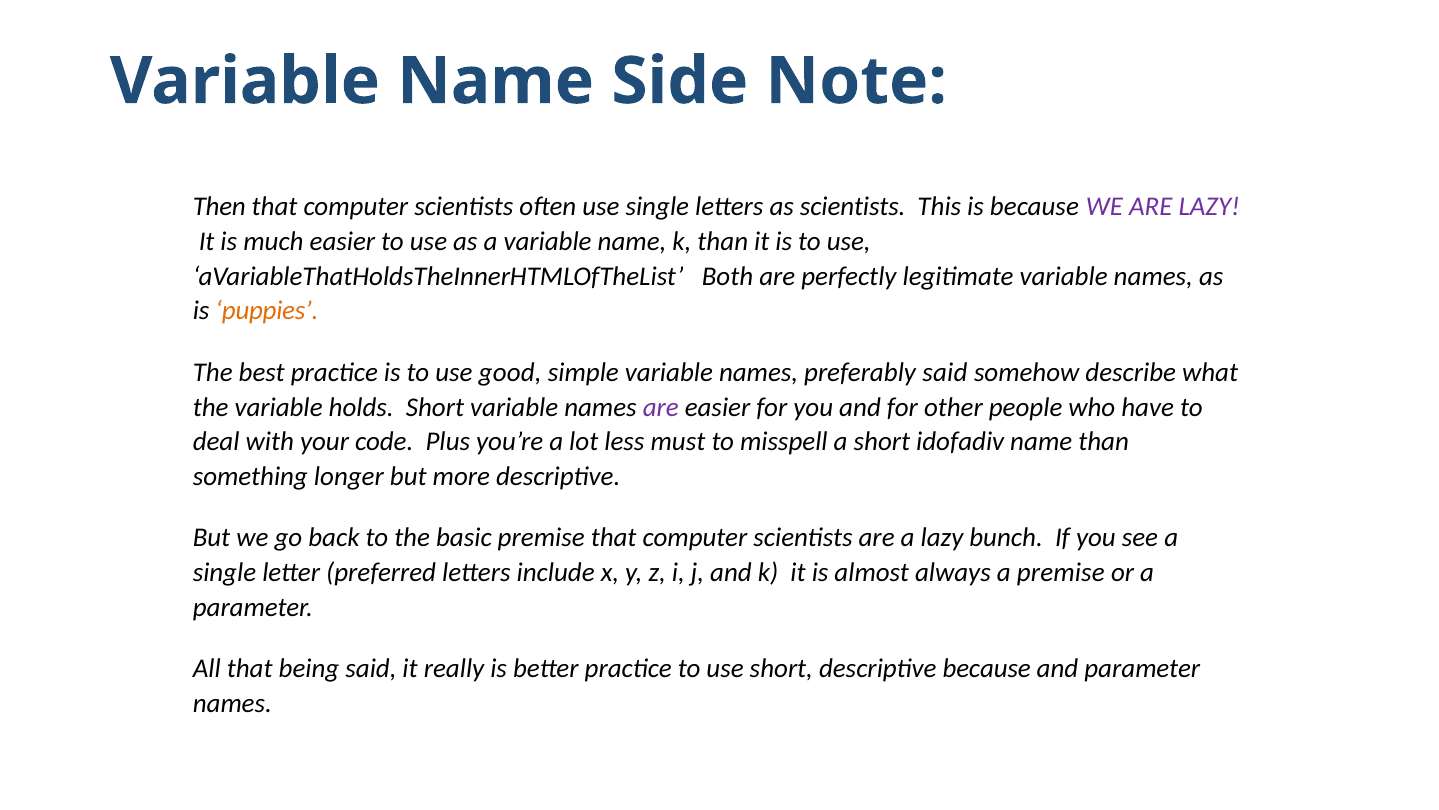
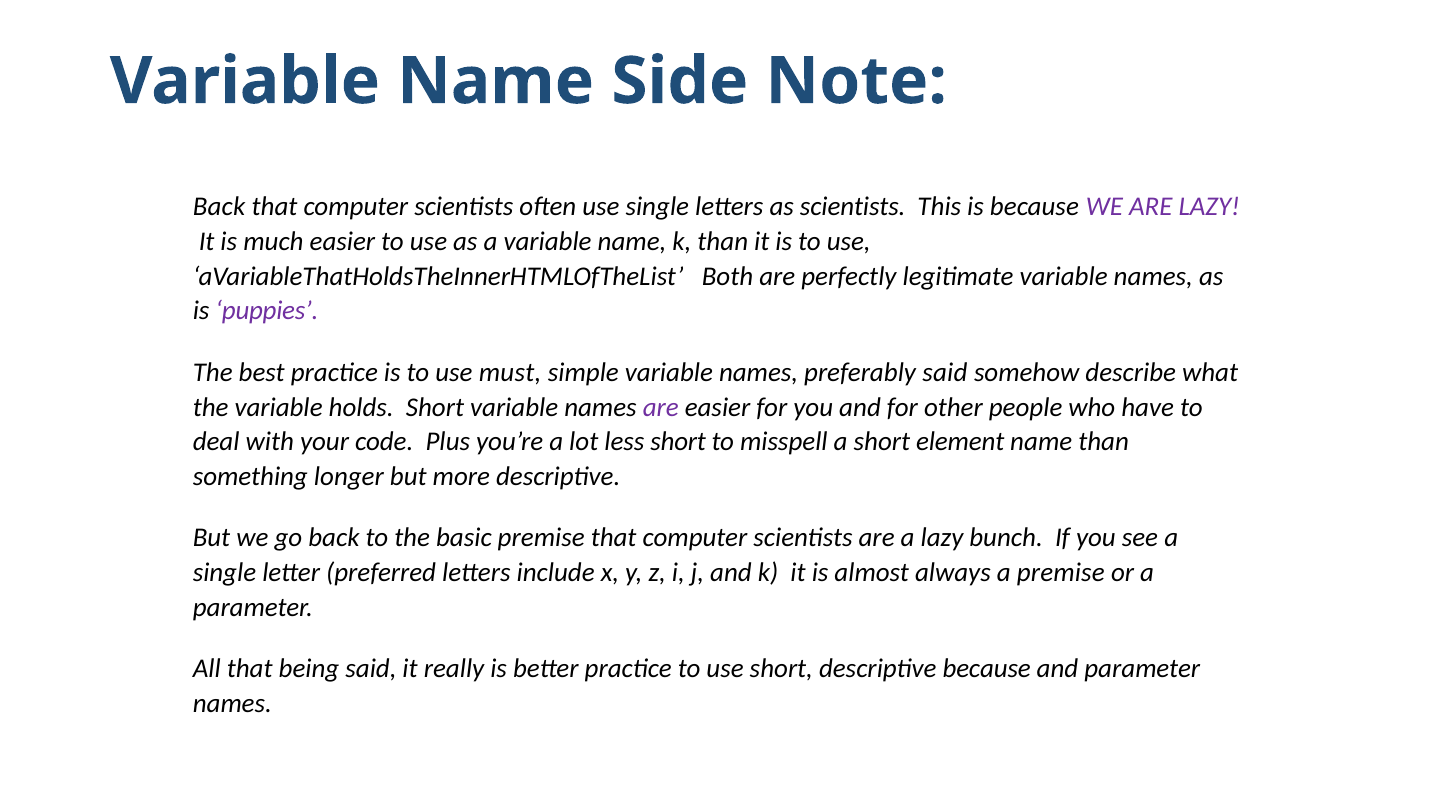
Then at (219, 207): Then -> Back
puppies colour: orange -> purple
good: good -> must
less must: must -> short
idofadiv: idofadiv -> element
